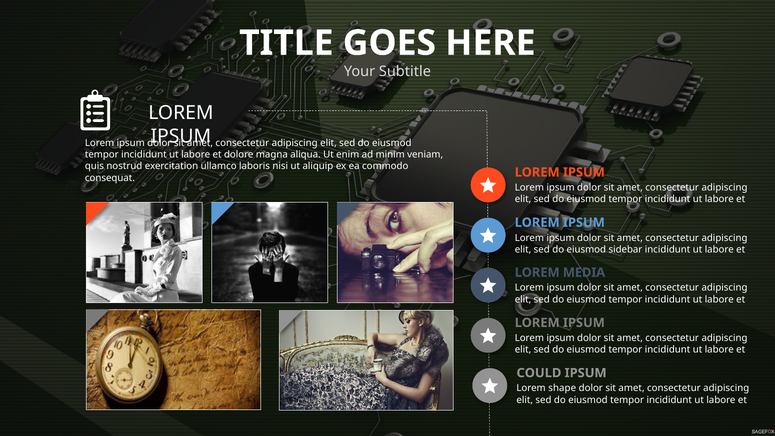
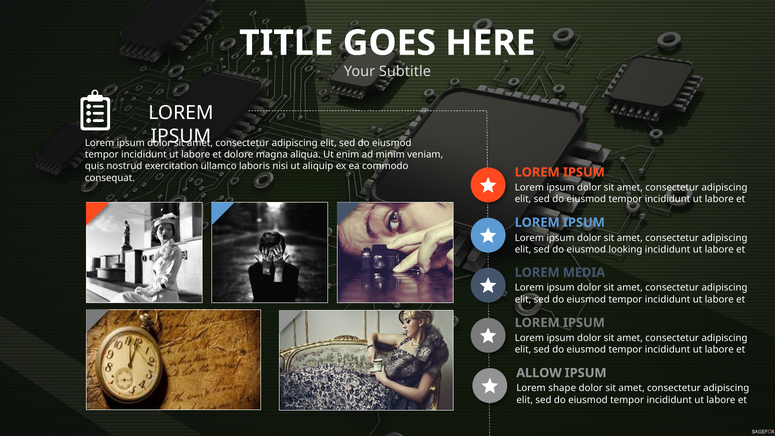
sidebar: sidebar -> looking
COULD: COULD -> ALLOW
